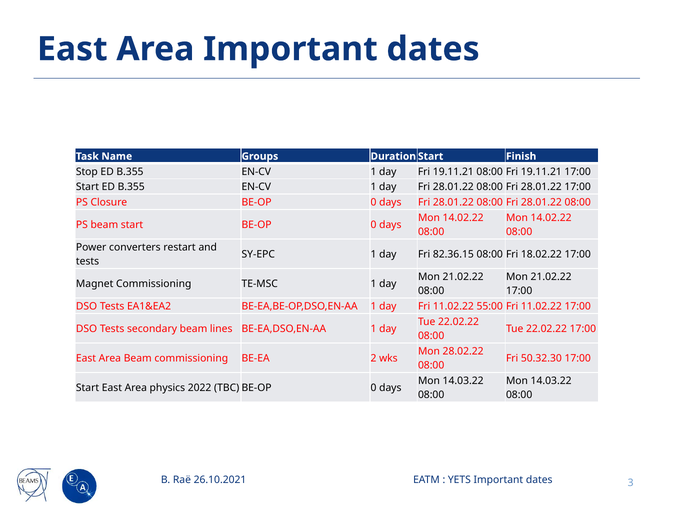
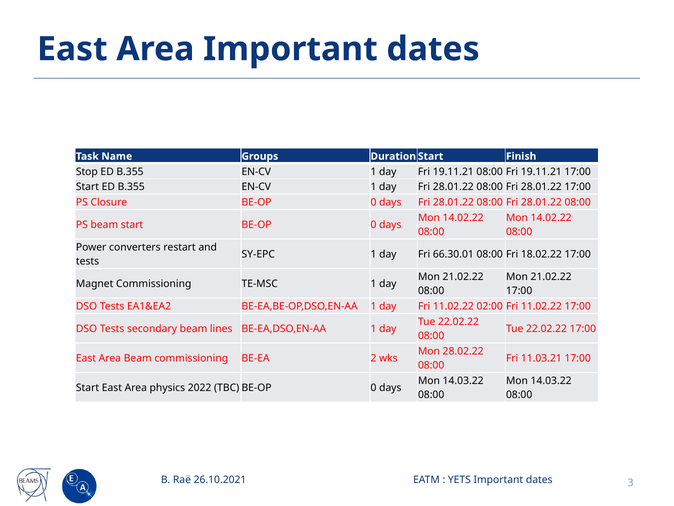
82.36.15: 82.36.15 -> 66.30.01
55:00: 55:00 -> 02:00
50.32.30: 50.32.30 -> 11.03.21
